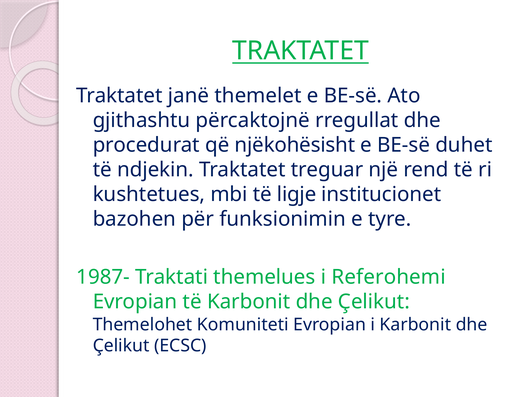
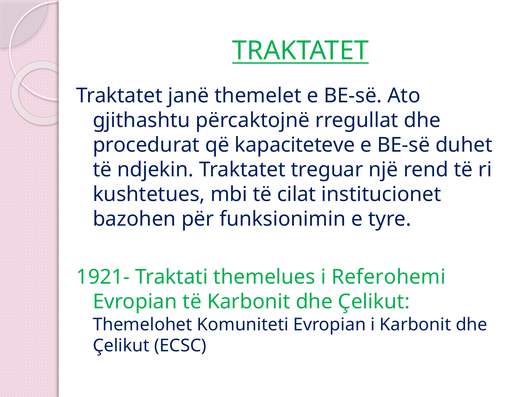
njëkohësisht: njëkohësisht -> kapaciteteve
ligje: ligje -> cilat
1987-: 1987- -> 1921-
